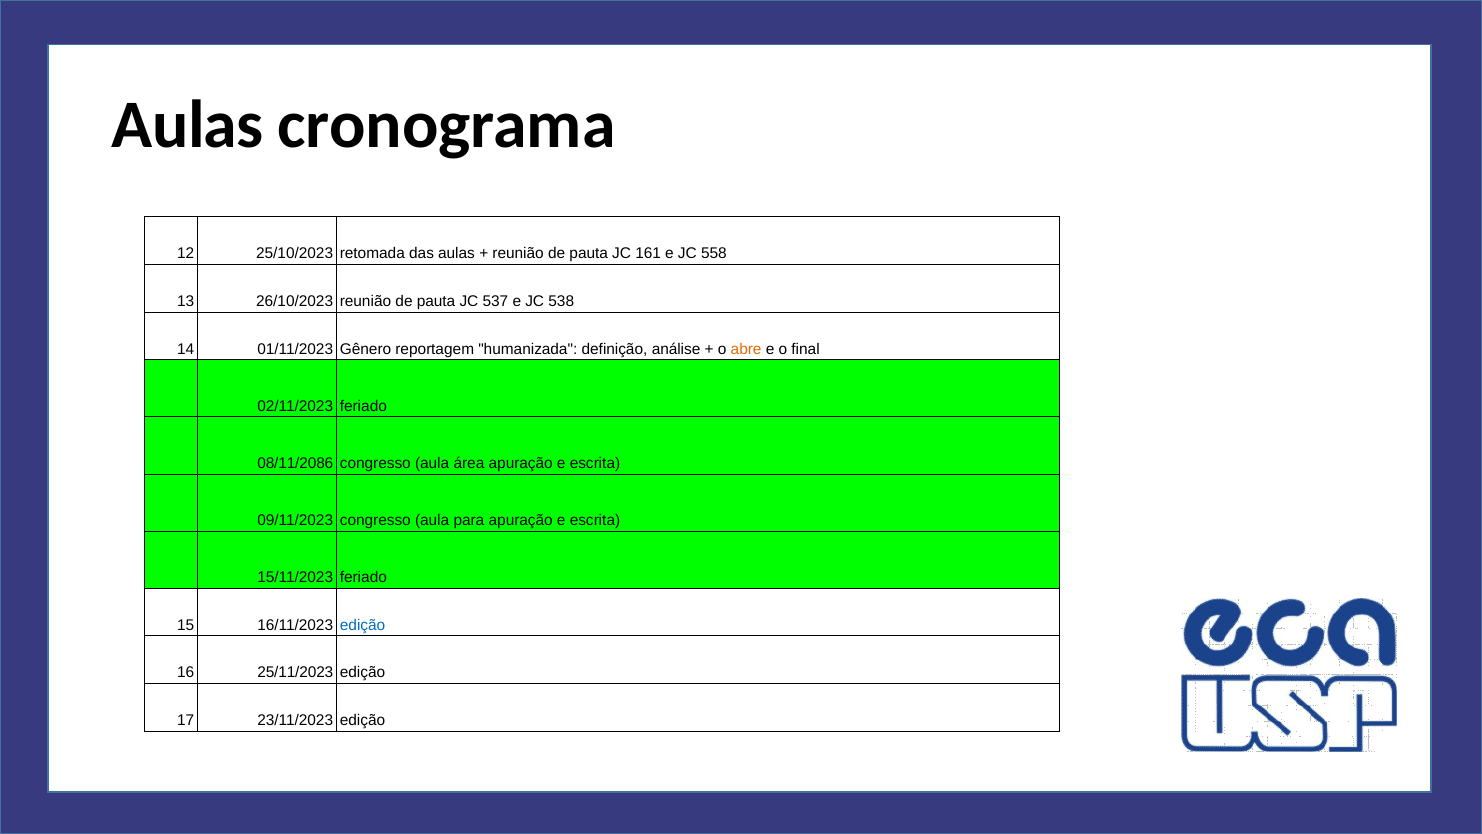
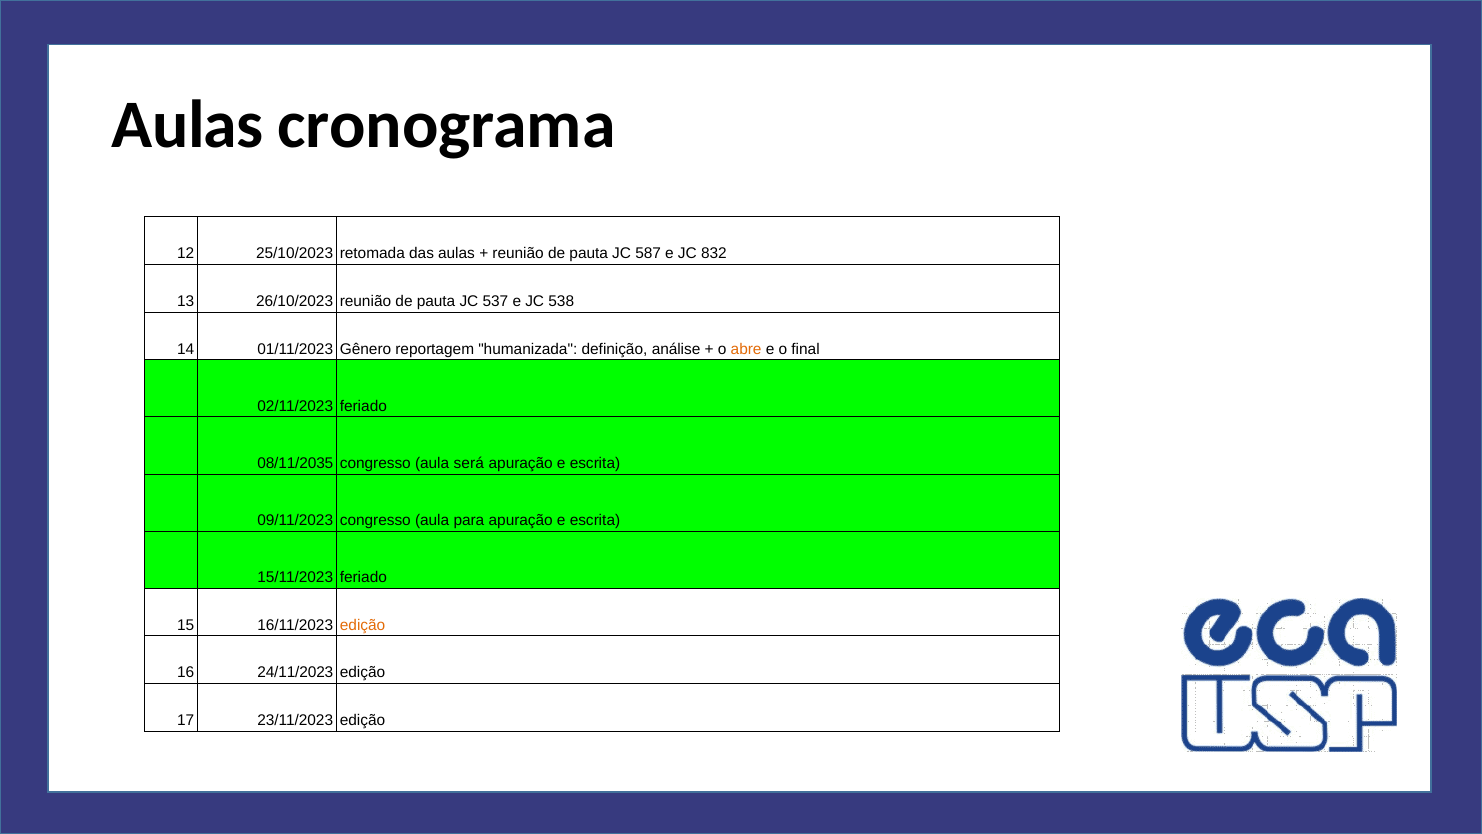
161: 161 -> 587
558: 558 -> 832
08/11/2086: 08/11/2086 -> 08/11/2035
área: área -> será
edição at (363, 625) colour: blue -> orange
25/11/2023: 25/11/2023 -> 24/11/2023
